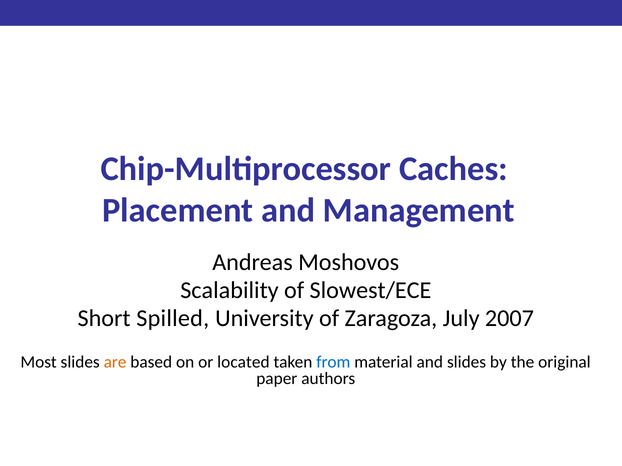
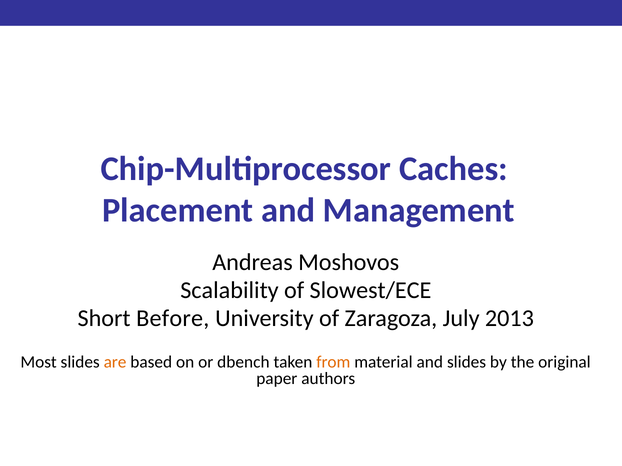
Spilled: Spilled -> Before
2007: 2007 -> 2013
located: located -> dbench
from colour: blue -> orange
